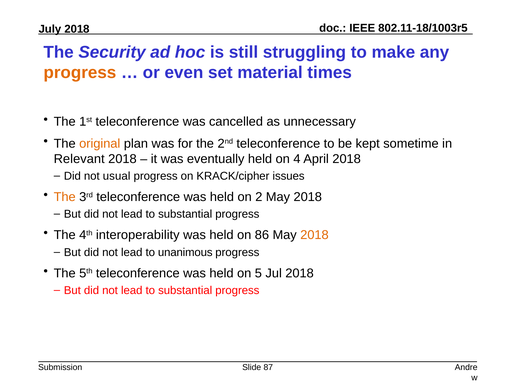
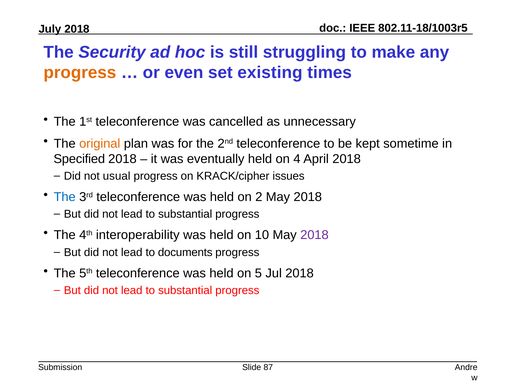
material: material -> existing
Relevant: Relevant -> Specified
The at (65, 197) colour: orange -> blue
86: 86 -> 10
2018 at (314, 235) colour: orange -> purple
unanimous: unanimous -> documents
